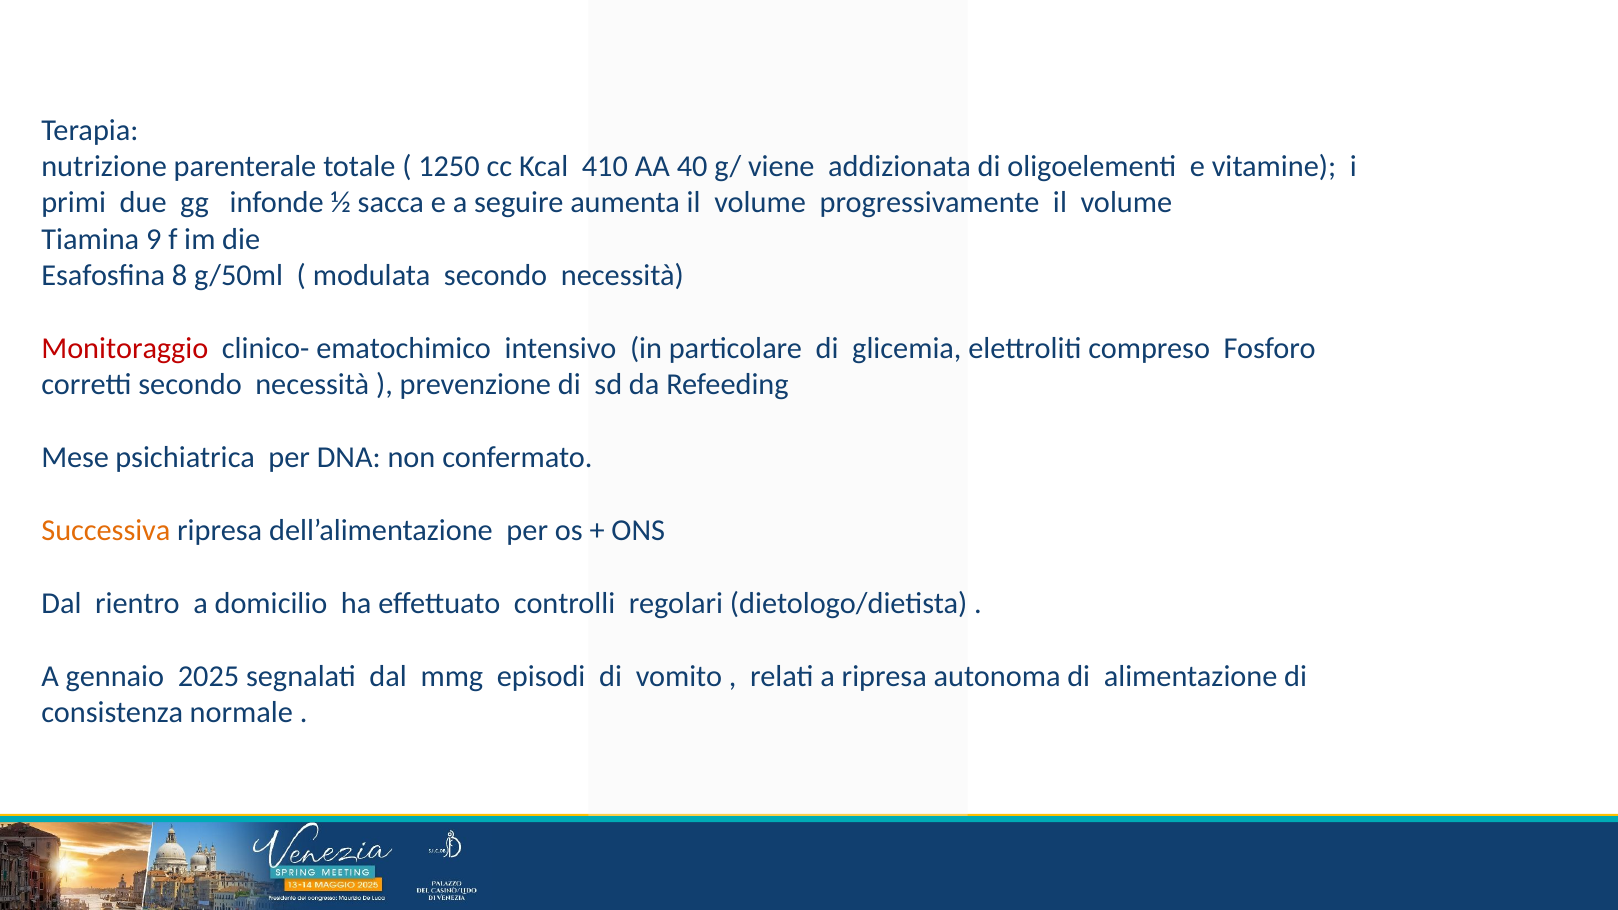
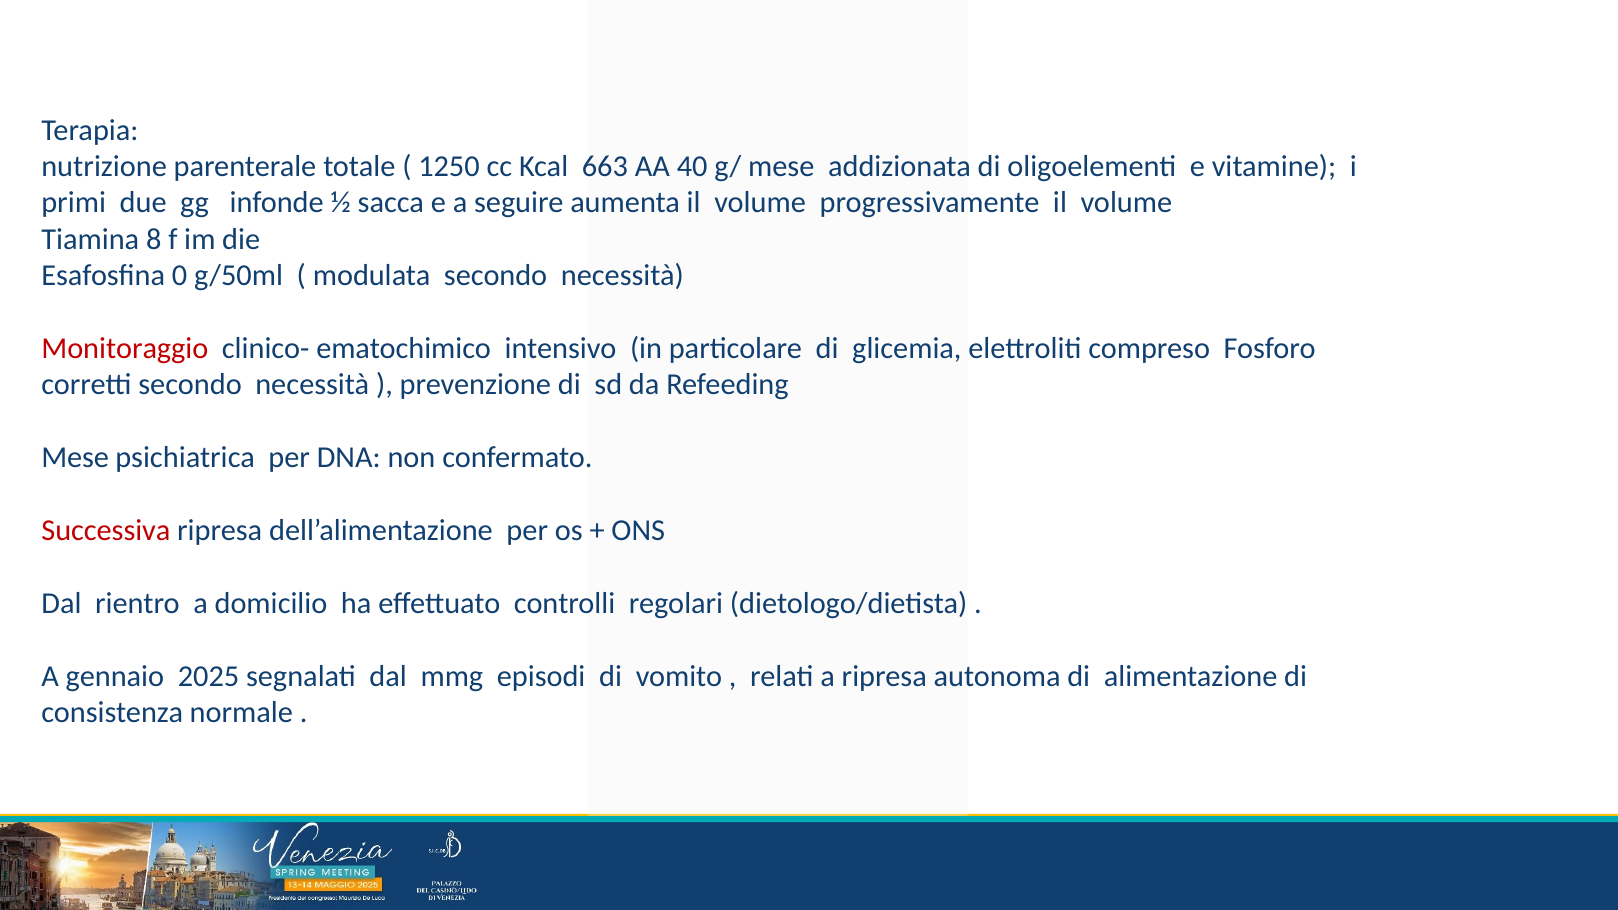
410: 410 -> 663
g/ viene: viene -> mese
9: 9 -> 8
8: 8 -> 0
Successiva colour: orange -> red
